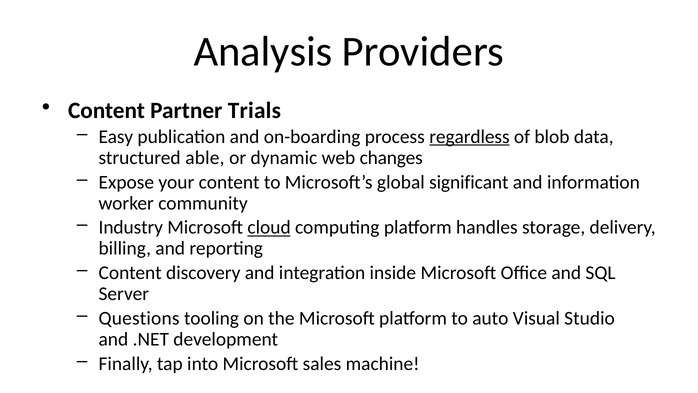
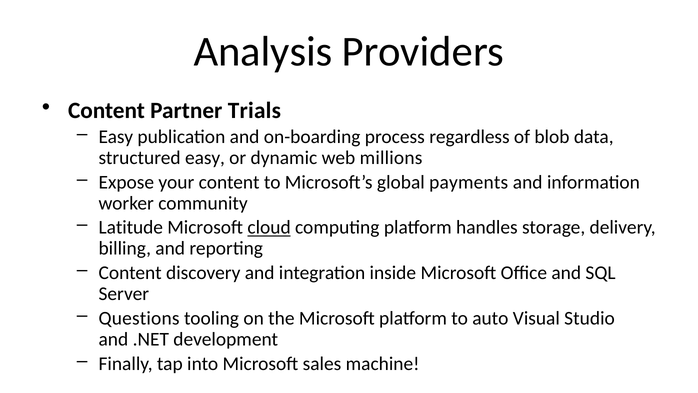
regardless underline: present -> none
structured able: able -> easy
changes: changes -> millions
significant: significant -> payments
Industry: Industry -> Latitude
